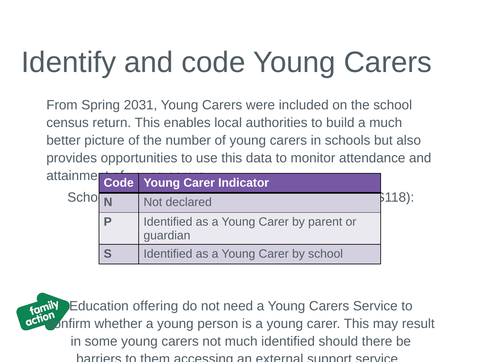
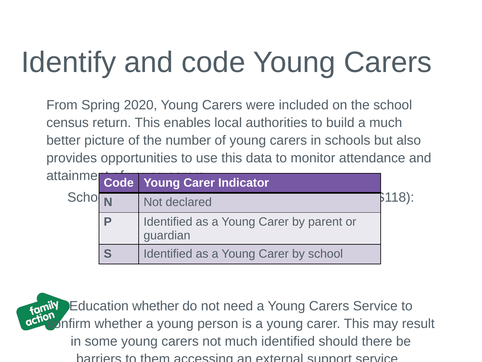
2031: 2031 -> 2020
Education offering: offering -> whether
